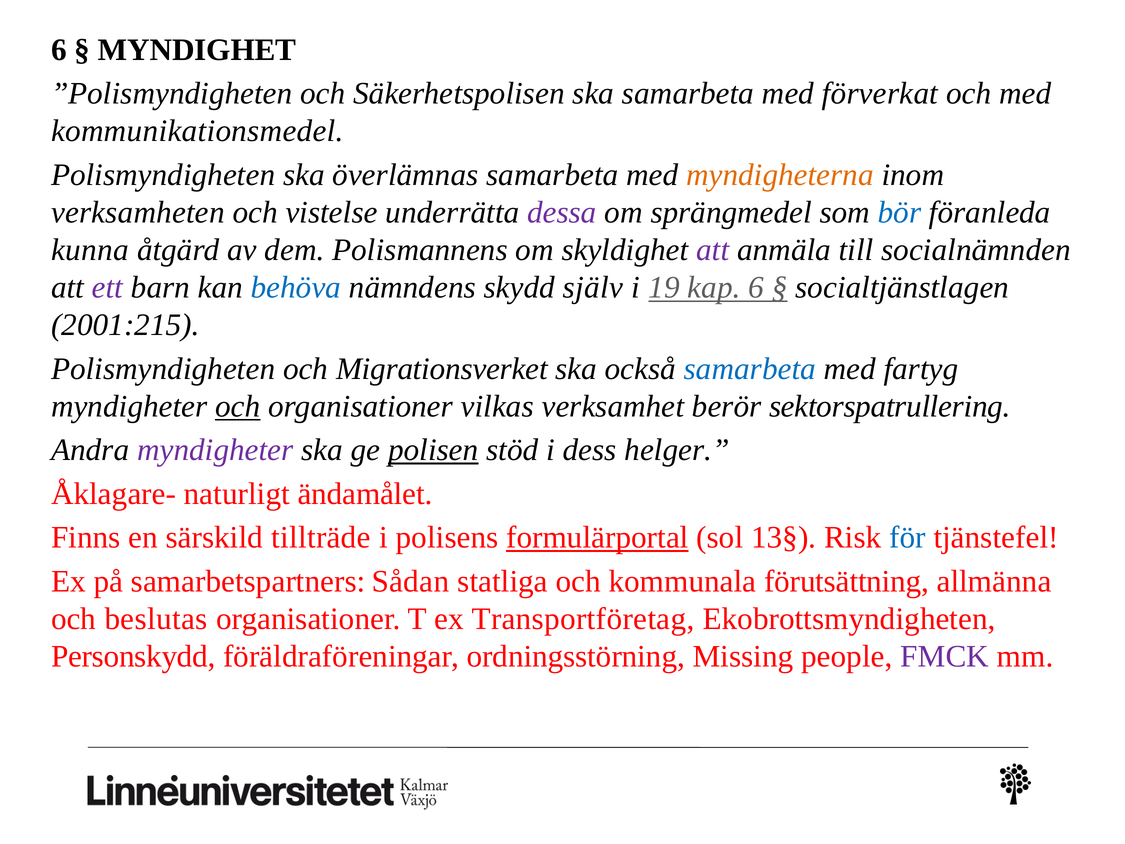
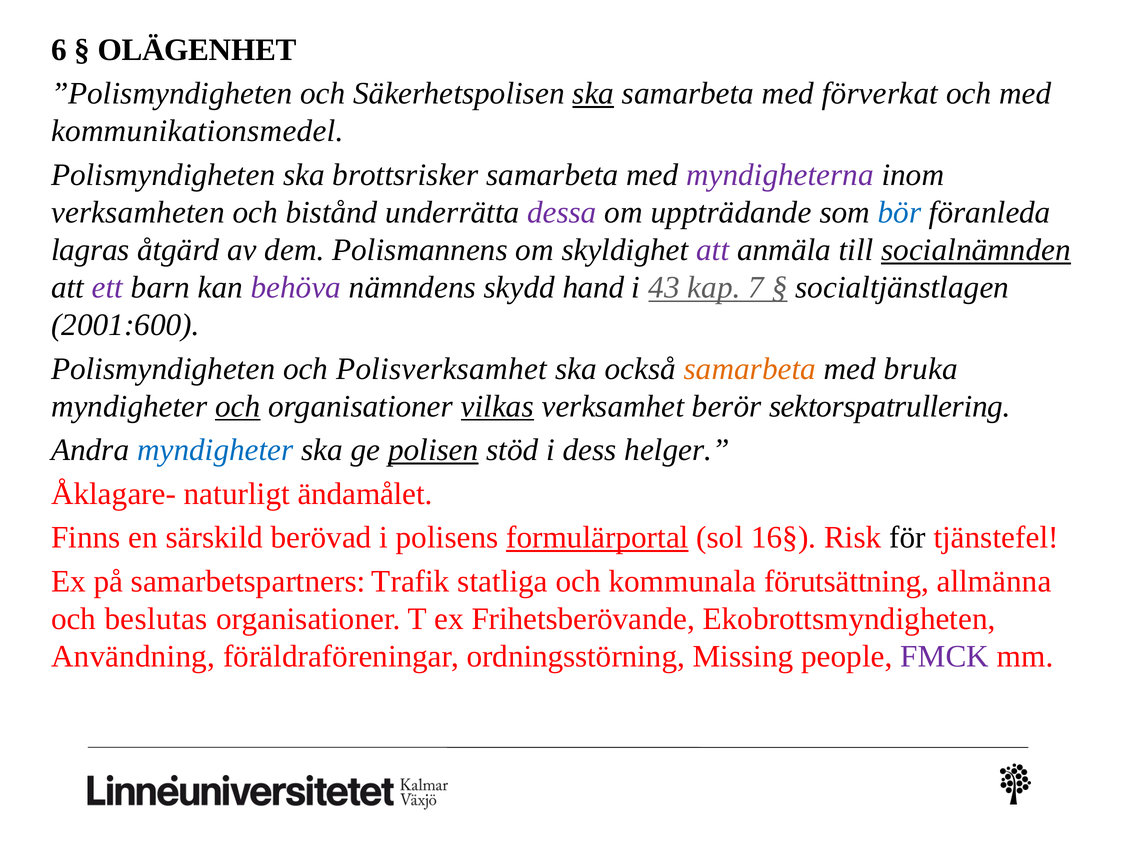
MYNDIGHET: MYNDIGHET -> OLÄGENHET
ska at (593, 94) underline: none -> present
överlämnas: överlämnas -> brottsrisker
myndigheterna colour: orange -> purple
vistelse: vistelse -> bistånd
sprängmedel: sprängmedel -> uppträdande
kunna: kunna -> lagras
socialnämnden underline: none -> present
behöva colour: blue -> purple
själv: själv -> hand
19: 19 -> 43
kap 6: 6 -> 7
2001:215: 2001:215 -> 2001:600
Migrationsverket: Migrationsverket -> Polisverksamhet
samarbeta at (750, 369) colour: blue -> orange
fartyg: fartyg -> bruka
vilkas underline: none -> present
myndigheter at (215, 450) colour: purple -> blue
tillträde: tillträde -> berövad
13§: 13§ -> 16§
för colour: blue -> black
Sådan: Sådan -> Trafik
Transportföretag: Transportföretag -> Frihetsberövande
Personskydd: Personskydd -> Användning
